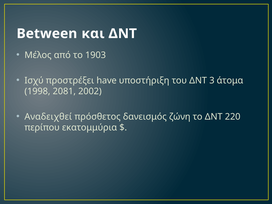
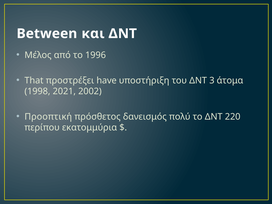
1903: 1903 -> 1996
Ισχύ: Ισχύ -> That
2081: 2081 -> 2021
Αναδειχθεί: Αναδειχθεί -> Προοπτική
ζώνη: ζώνη -> πολύ
